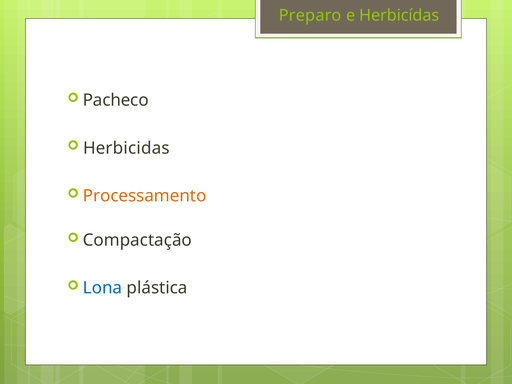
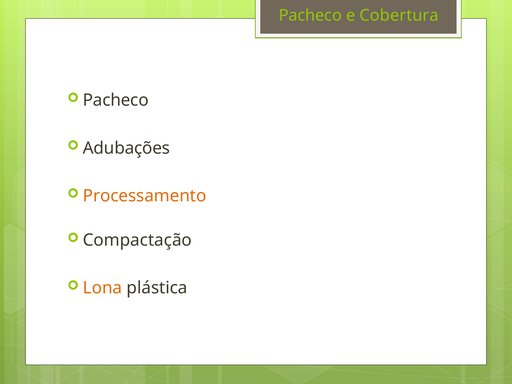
Preparo at (310, 15): Preparo -> Pacheco
Herbicídas: Herbicídas -> Cobertura
Herbicidas: Herbicidas -> Adubações
Lona colour: blue -> orange
